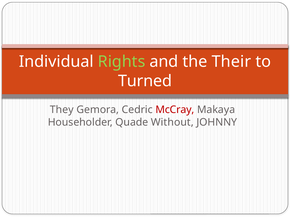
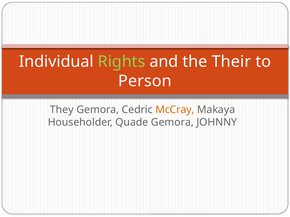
Turned: Turned -> Person
McCray colour: red -> orange
Quade Without: Without -> Gemora
